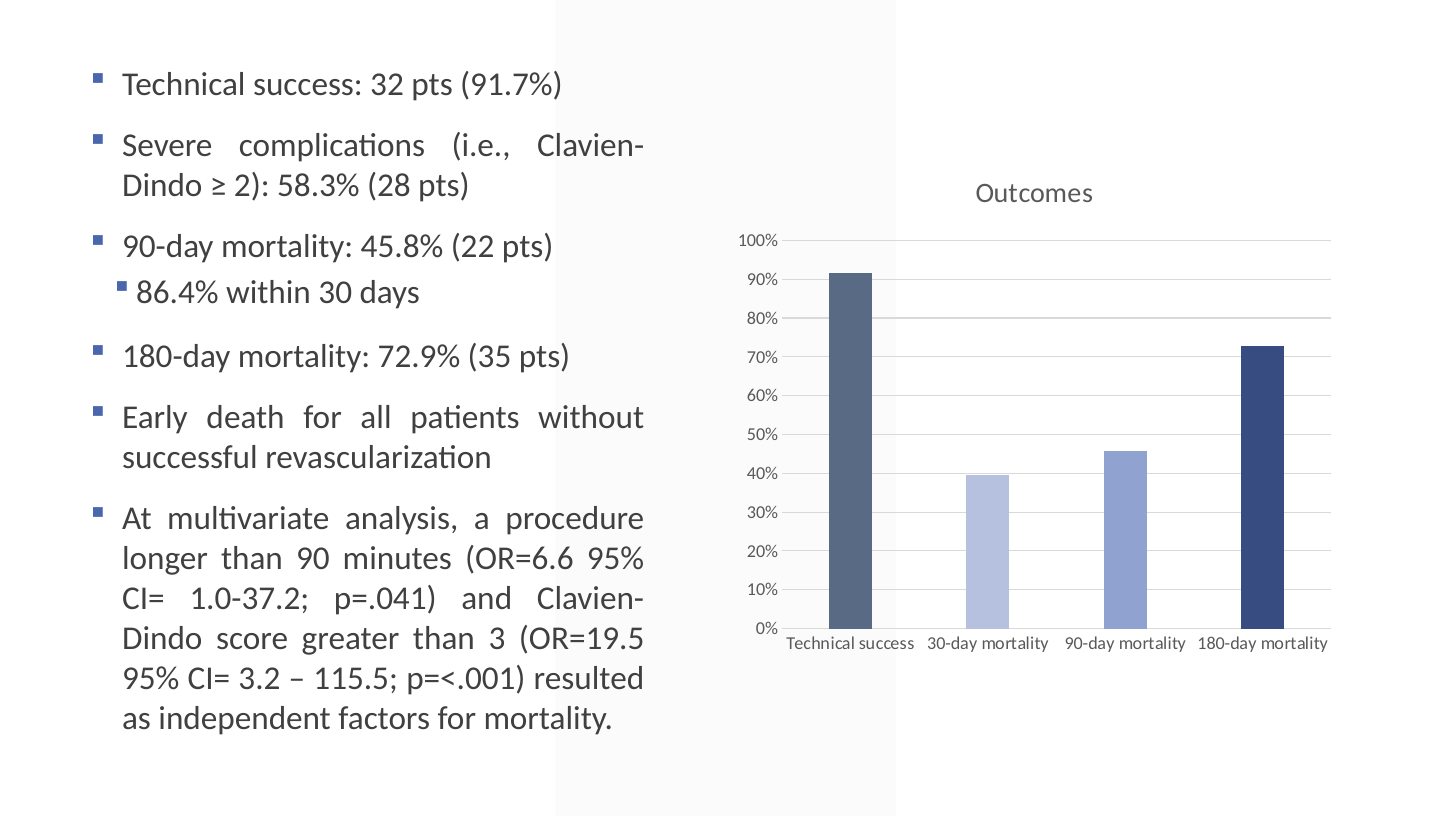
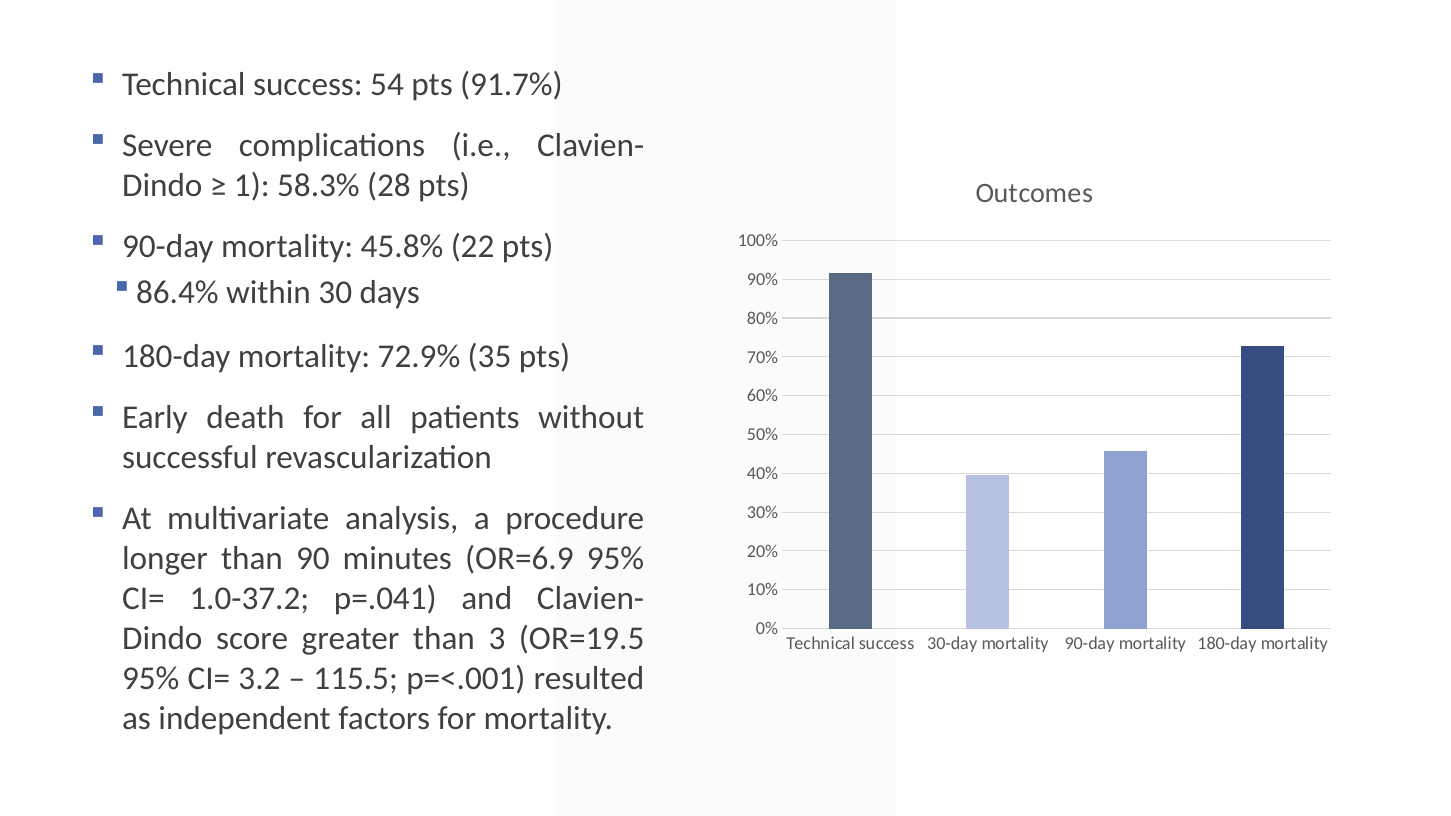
32: 32 -> 54
2: 2 -> 1
OR=6.6: OR=6.6 -> OR=6.9
